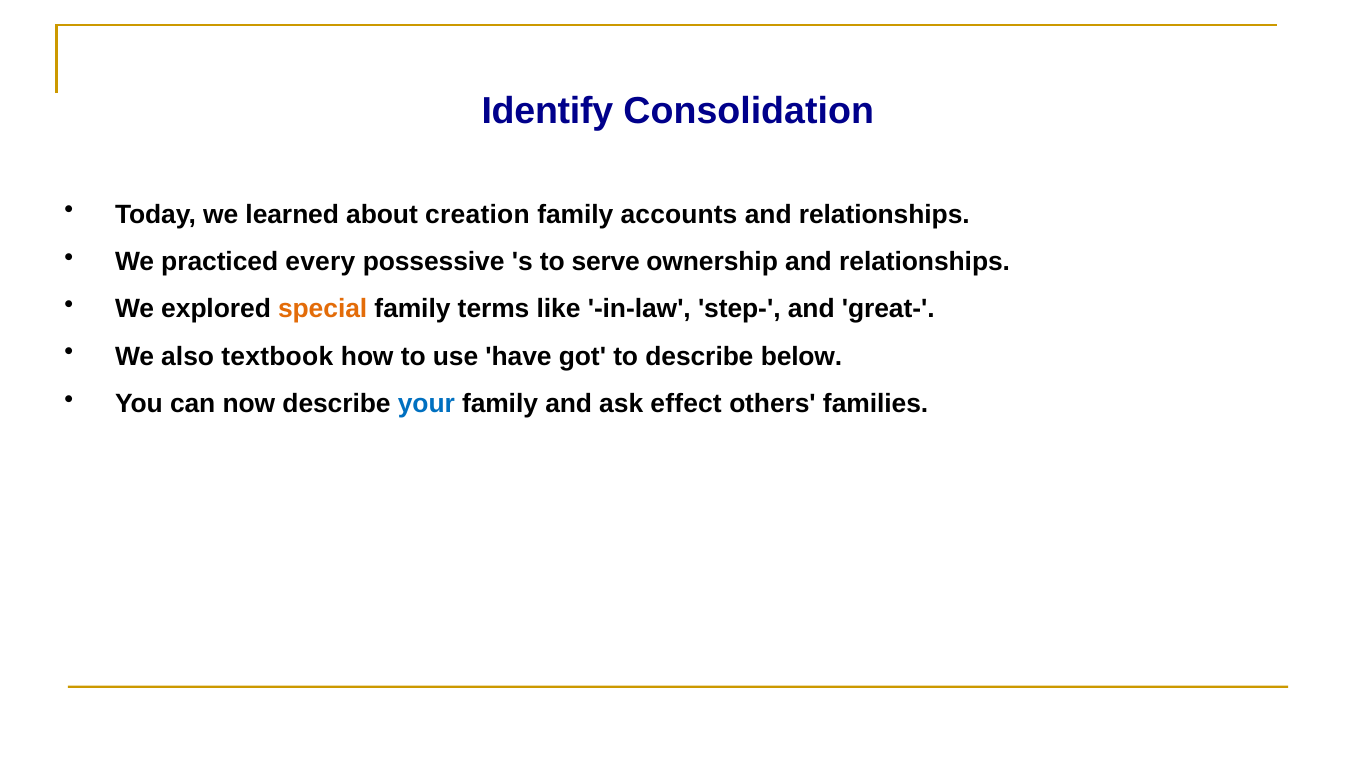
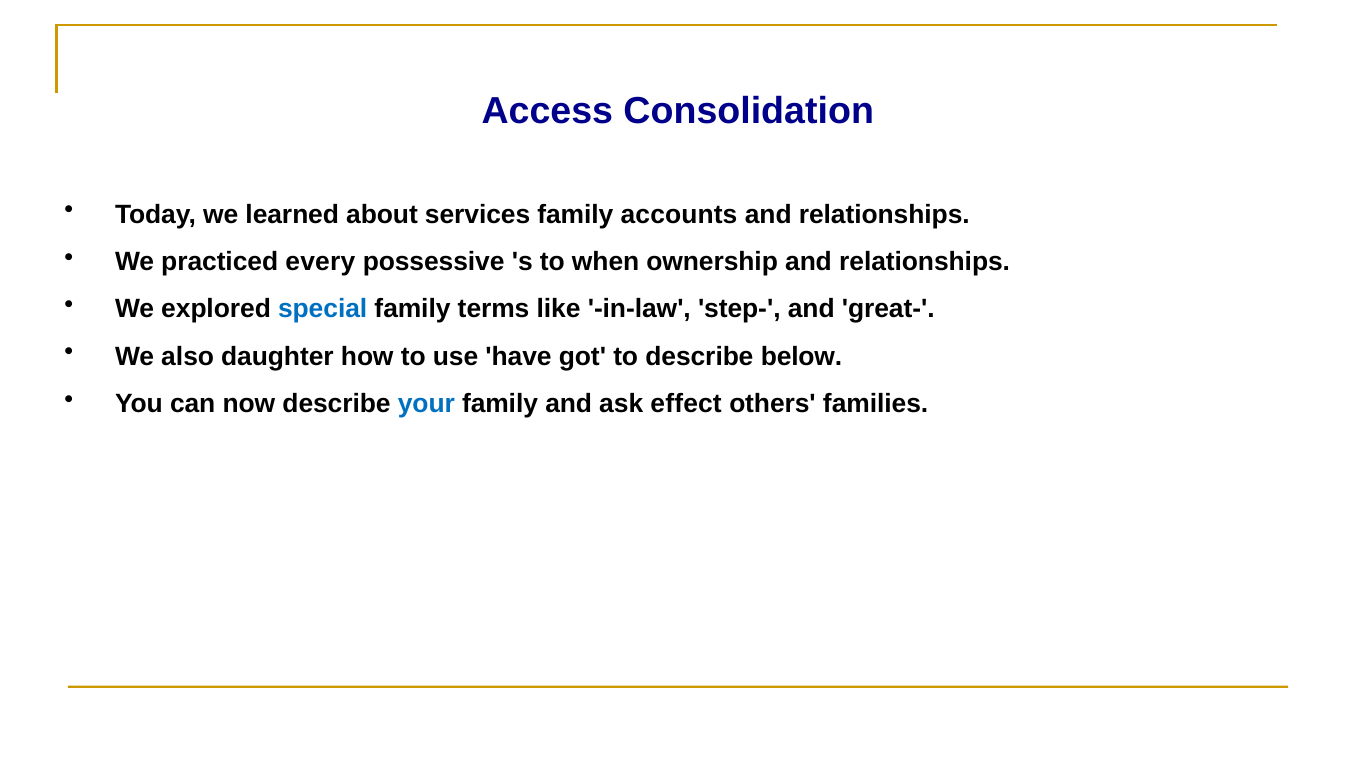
Identify: Identify -> Access
creation: creation -> services
serve: serve -> when
special colour: orange -> blue
textbook: textbook -> daughter
